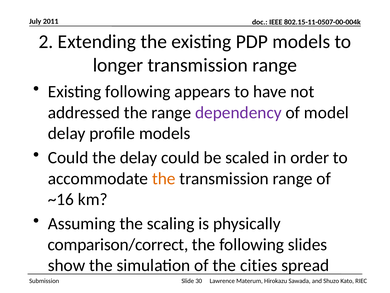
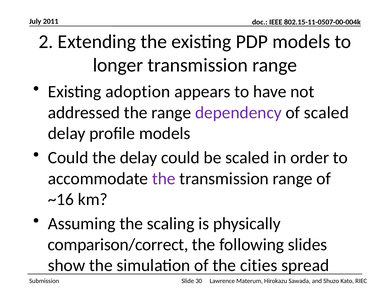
Existing following: following -> adoption
of model: model -> scaled
the at (164, 178) colour: orange -> purple
